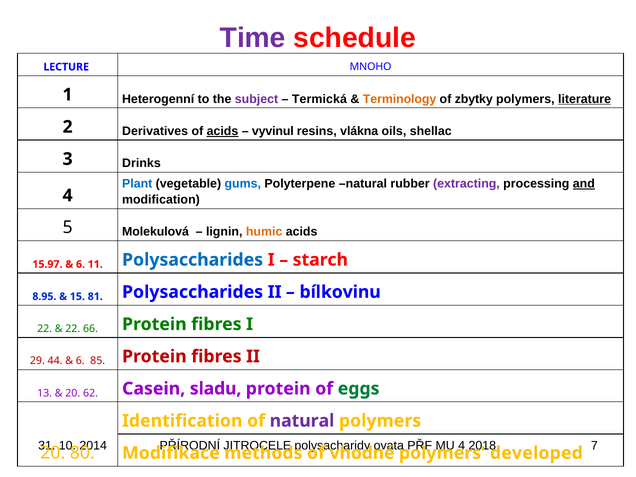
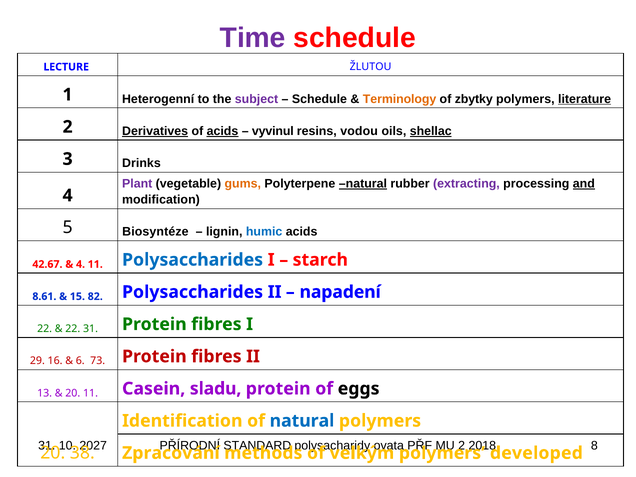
MNOHO: MNOHO -> ŽLUTOU
Termická at (319, 99): Termická -> Schedule
Derivatives underline: none -> present
vlákna: vlákna -> vodou
shellac underline: none -> present
Plant colour: blue -> purple
gums colour: blue -> orange
natural at (363, 184) underline: none -> present
Molekulová: Molekulová -> Biosyntéze
humic colour: orange -> blue
15.97: 15.97 -> 42.67
6 at (81, 264): 6 -> 4
8.95: 8.95 -> 8.61
81: 81 -> 82
bílkovinu: bílkovinu -> napadení
22 66: 66 -> 31
44: 44 -> 16
85: 85 -> 73
20 62: 62 -> 11
eggs colour: green -> black
natural at (302, 421) colour: purple -> blue
2014: 2014 -> 2027
JITROCELE: JITROCELE -> STANDARD
MU 4: 4 -> 2
7: 7 -> 8
80: 80 -> 38
Modifikace: Modifikace -> Zpracování
vhodné: vhodné -> velkým
